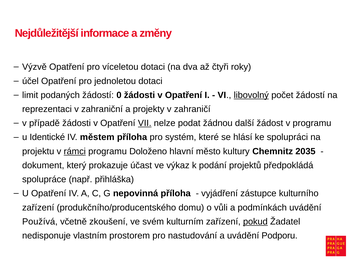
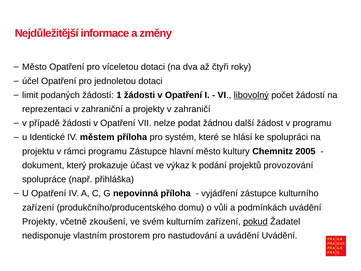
Výzvě at (34, 67): Výzvě -> Město
0: 0 -> 1
VII underline: present -> none
rámci underline: present -> none
programu Doloženo: Doloženo -> Zástupce
2035: 2035 -> 2005
předpokládá: předpokládá -> provozování
Používá at (40, 221): Používá -> Projekty
uvádění Podporu: Podporu -> Uvádění
